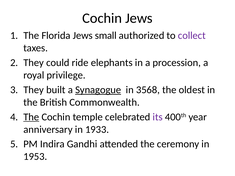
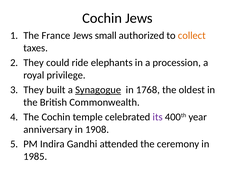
Florida: Florida -> France
collect colour: purple -> orange
3568: 3568 -> 1768
The at (31, 117) underline: present -> none
1933: 1933 -> 1908
1953: 1953 -> 1985
